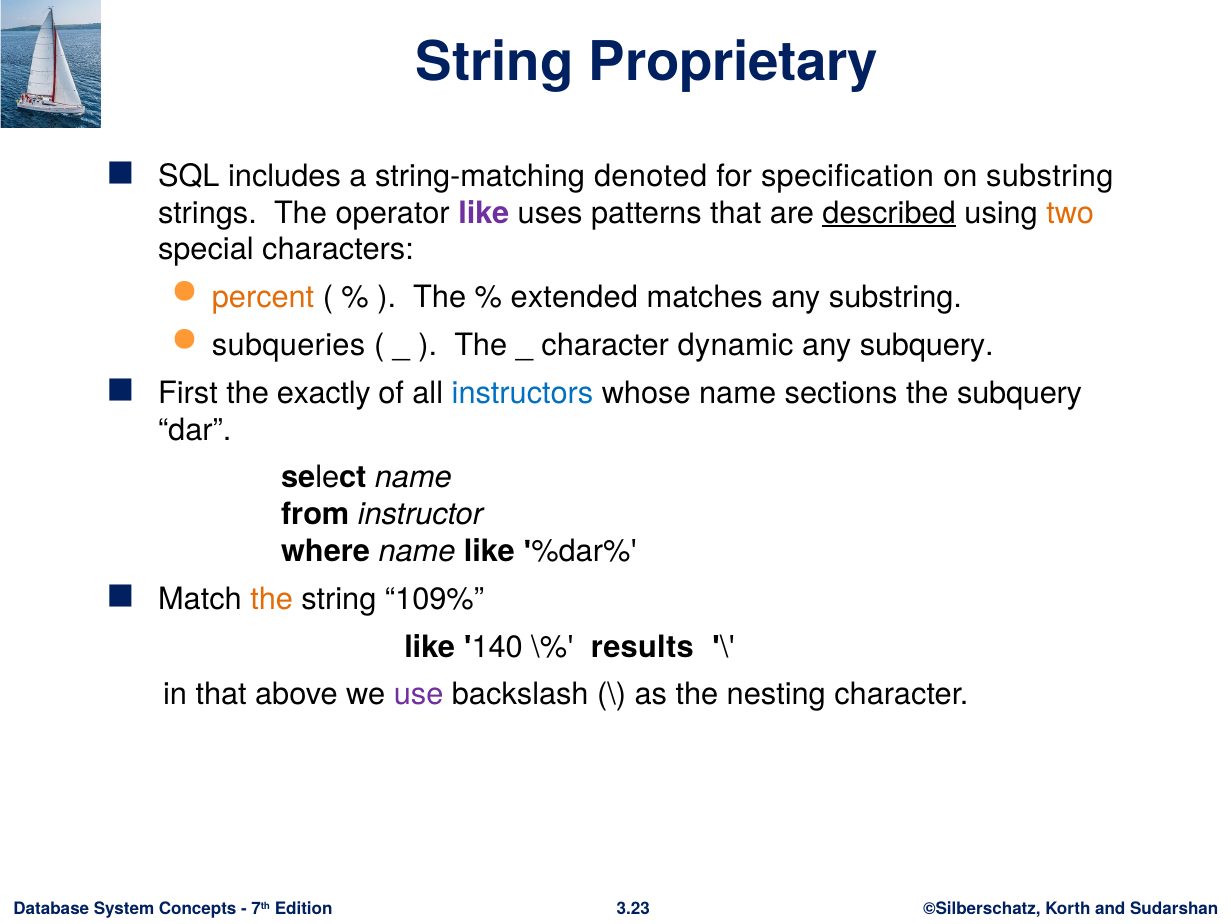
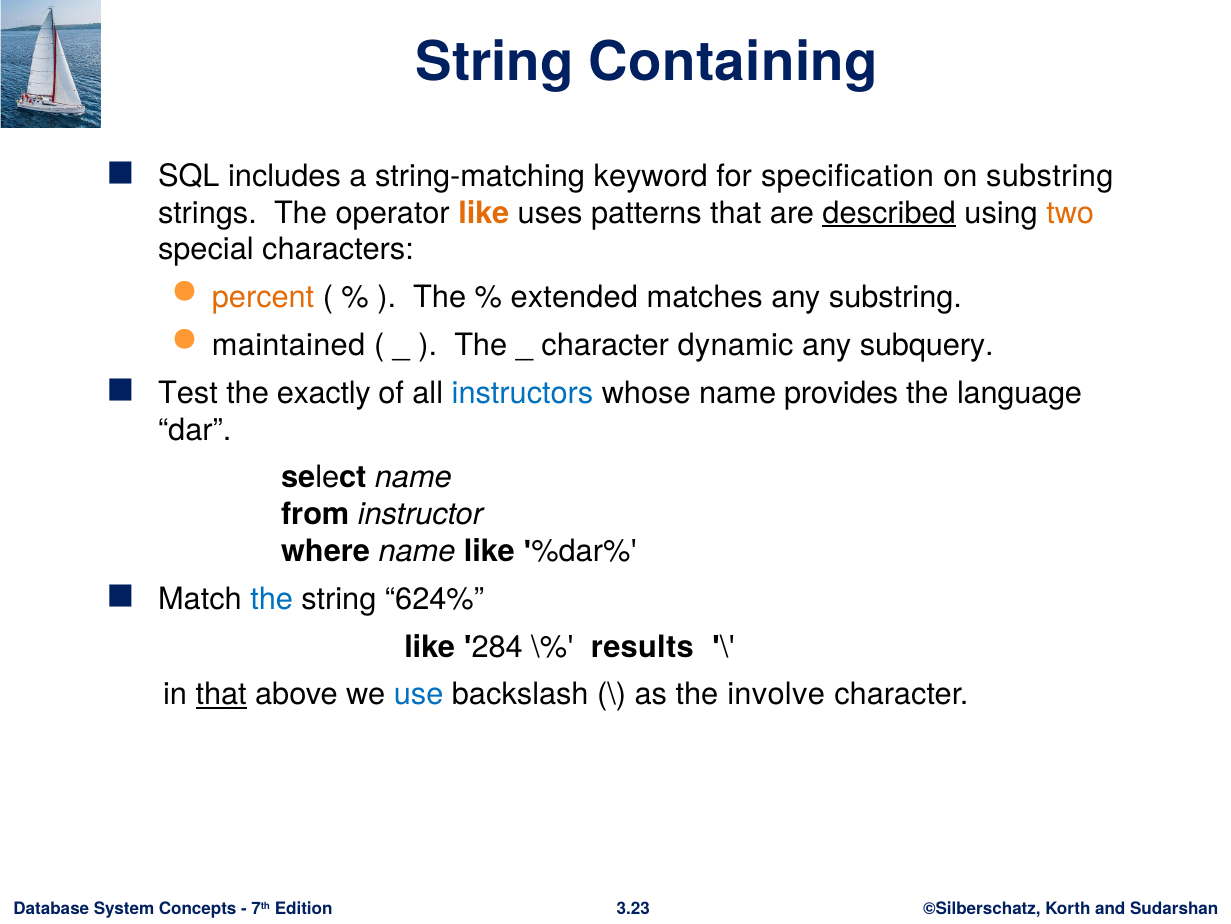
Proprietary: Proprietary -> Containing
denoted: denoted -> keyword
like at (484, 213) colour: purple -> orange
subqueries: subqueries -> maintained
First: First -> Test
sections: sections -> provides
the subquery: subquery -> language
the at (272, 599) colour: orange -> blue
109%: 109% -> 624%
140: 140 -> 284
that at (221, 694) underline: none -> present
use colour: purple -> blue
nesting: nesting -> involve
